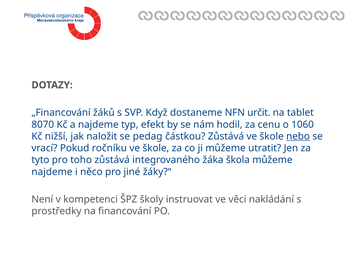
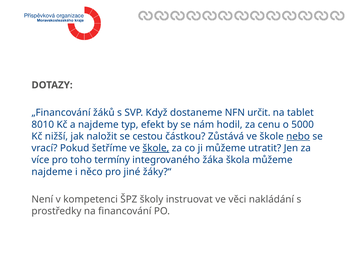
8070: 8070 -> 8010
1060: 1060 -> 5000
pedag: pedag -> cestou
ročníku: ročníku -> šetříme
škole at (156, 148) underline: none -> present
tyto: tyto -> více
toho zůstává: zůstává -> termíny
